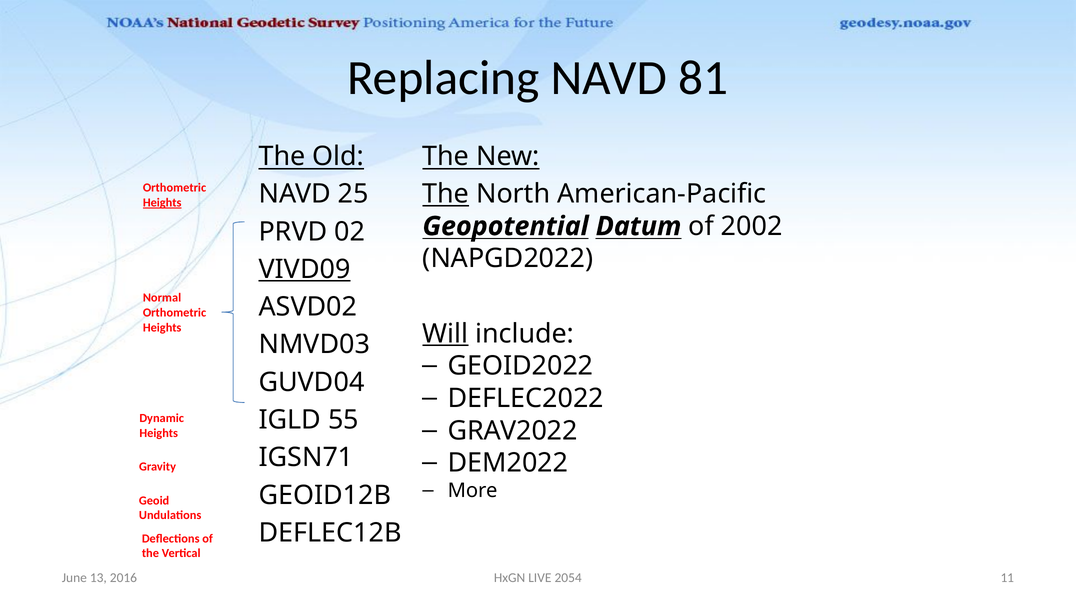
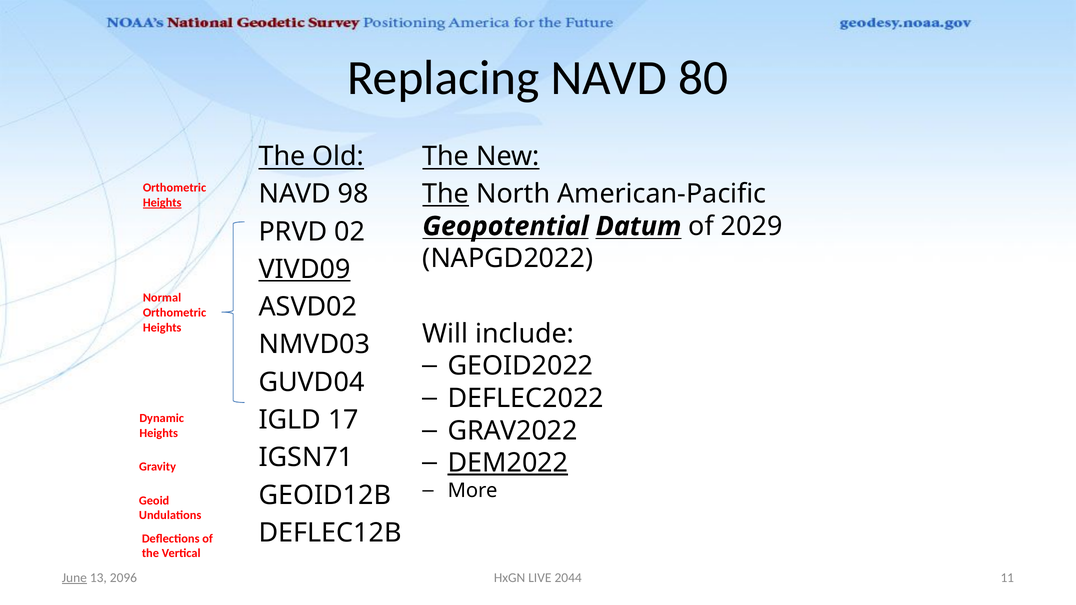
81: 81 -> 80
25: 25 -> 98
2002: 2002 -> 2029
Will underline: present -> none
55: 55 -> 17
DEM2022 underline: none -> present
June underline: none -> present
2016: 2016 -> 2096
2054: 2054 -> 2044
